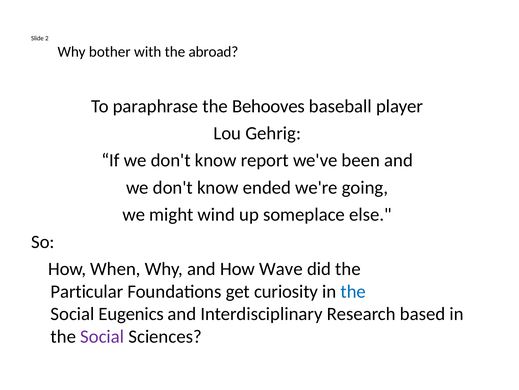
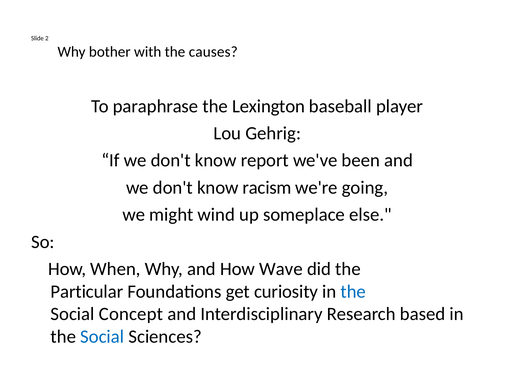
abroad: abroad -> causes
Behooves: Behooves -> Lexington
ended: ended -> racism
Eugenics: Eugenics -> Concept
Social at (102, 336) colour: purple -> blue
